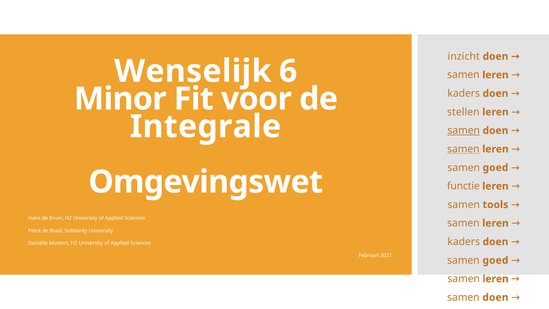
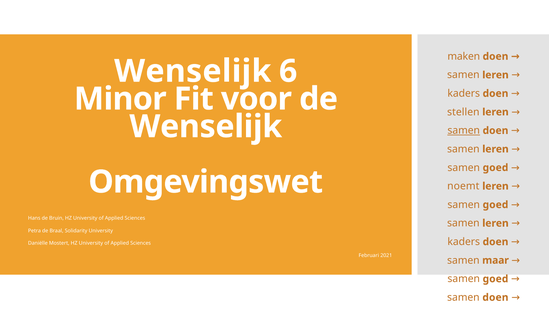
inzicht: inzicht -> maken
Integrale at (206, 127): Integrale -> Wenselijk
samen at (463, 149) underline: present -> none
functie: functie -> noemt
tools at (495, 205): tools -> goed
goed at (495, 260): goed -> maar
leren at (496, 279): leren -> goed
